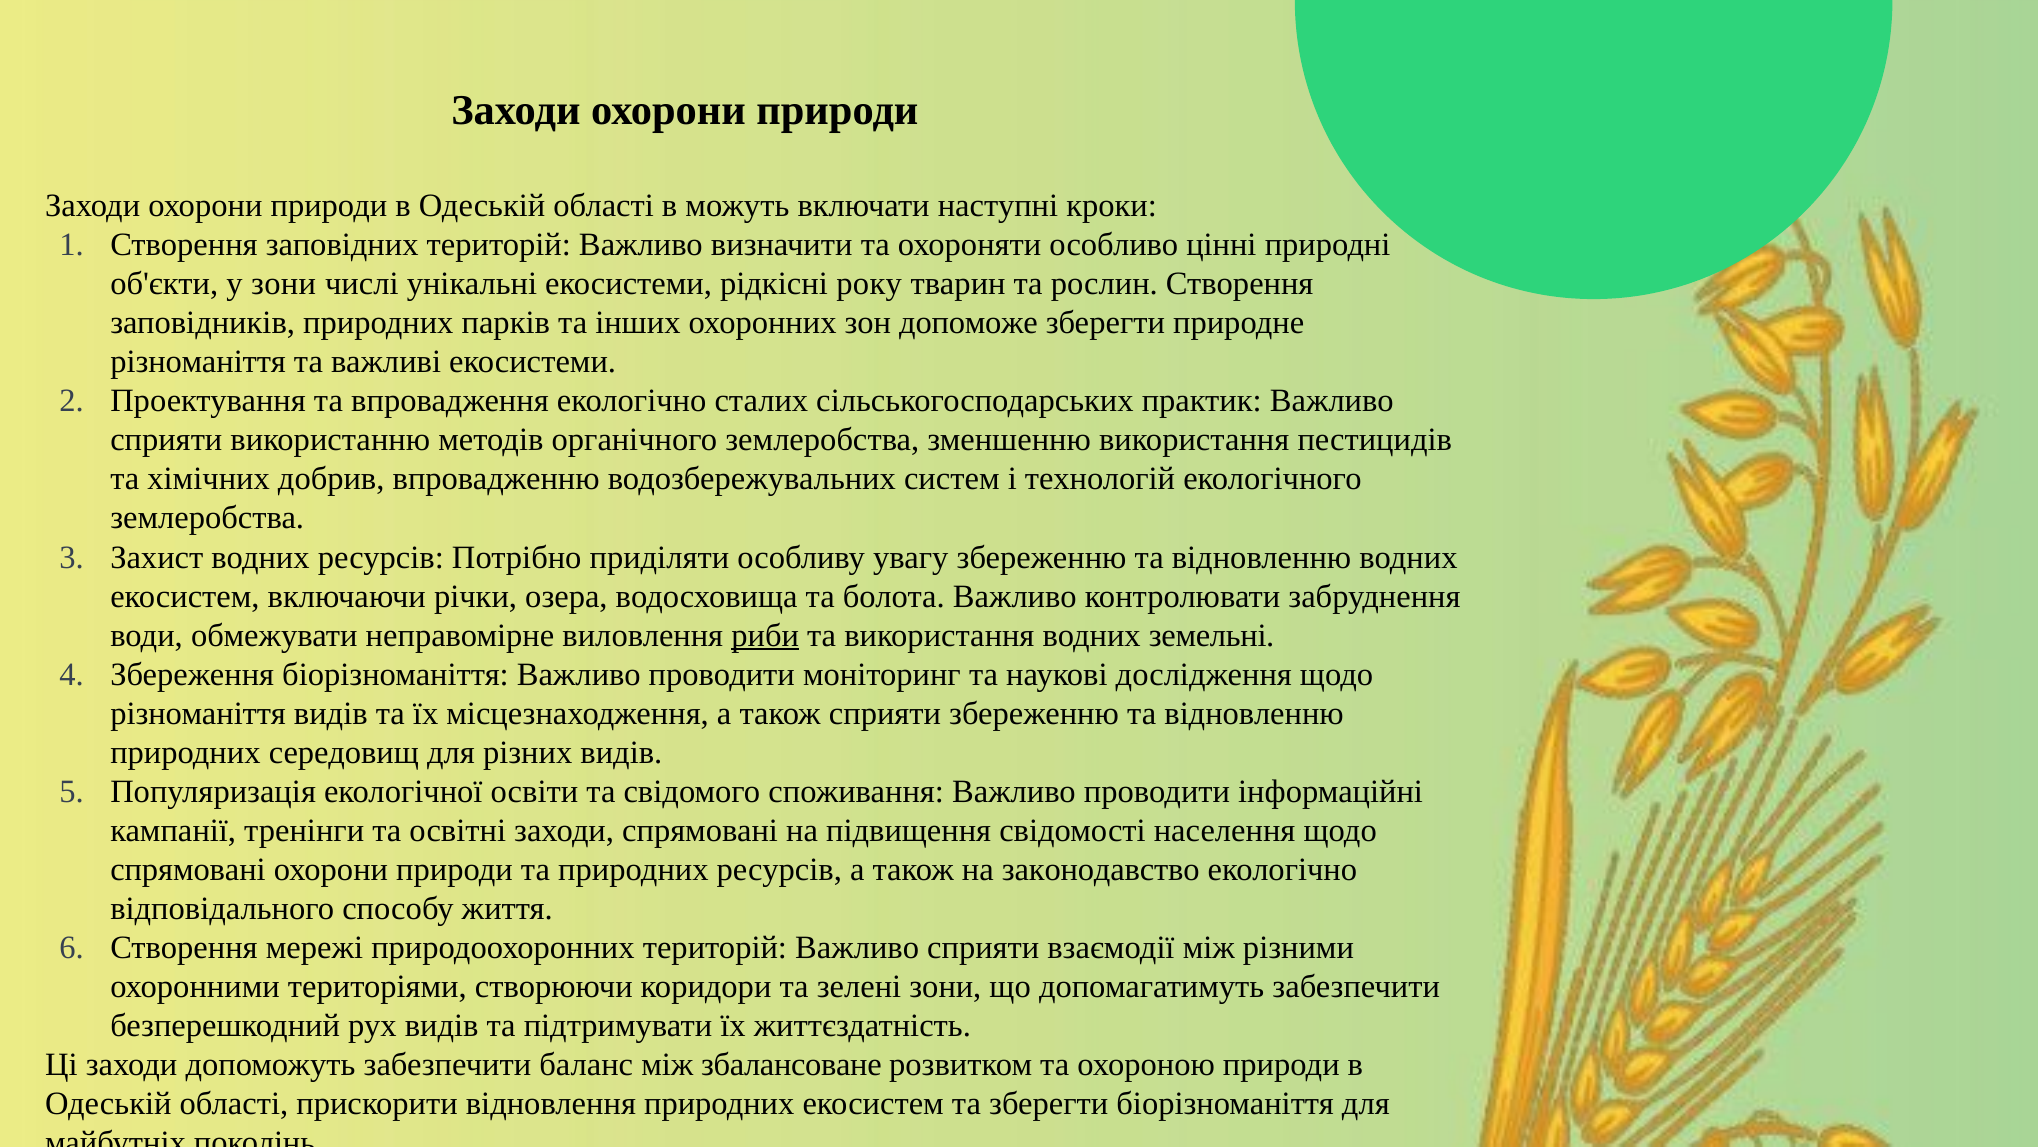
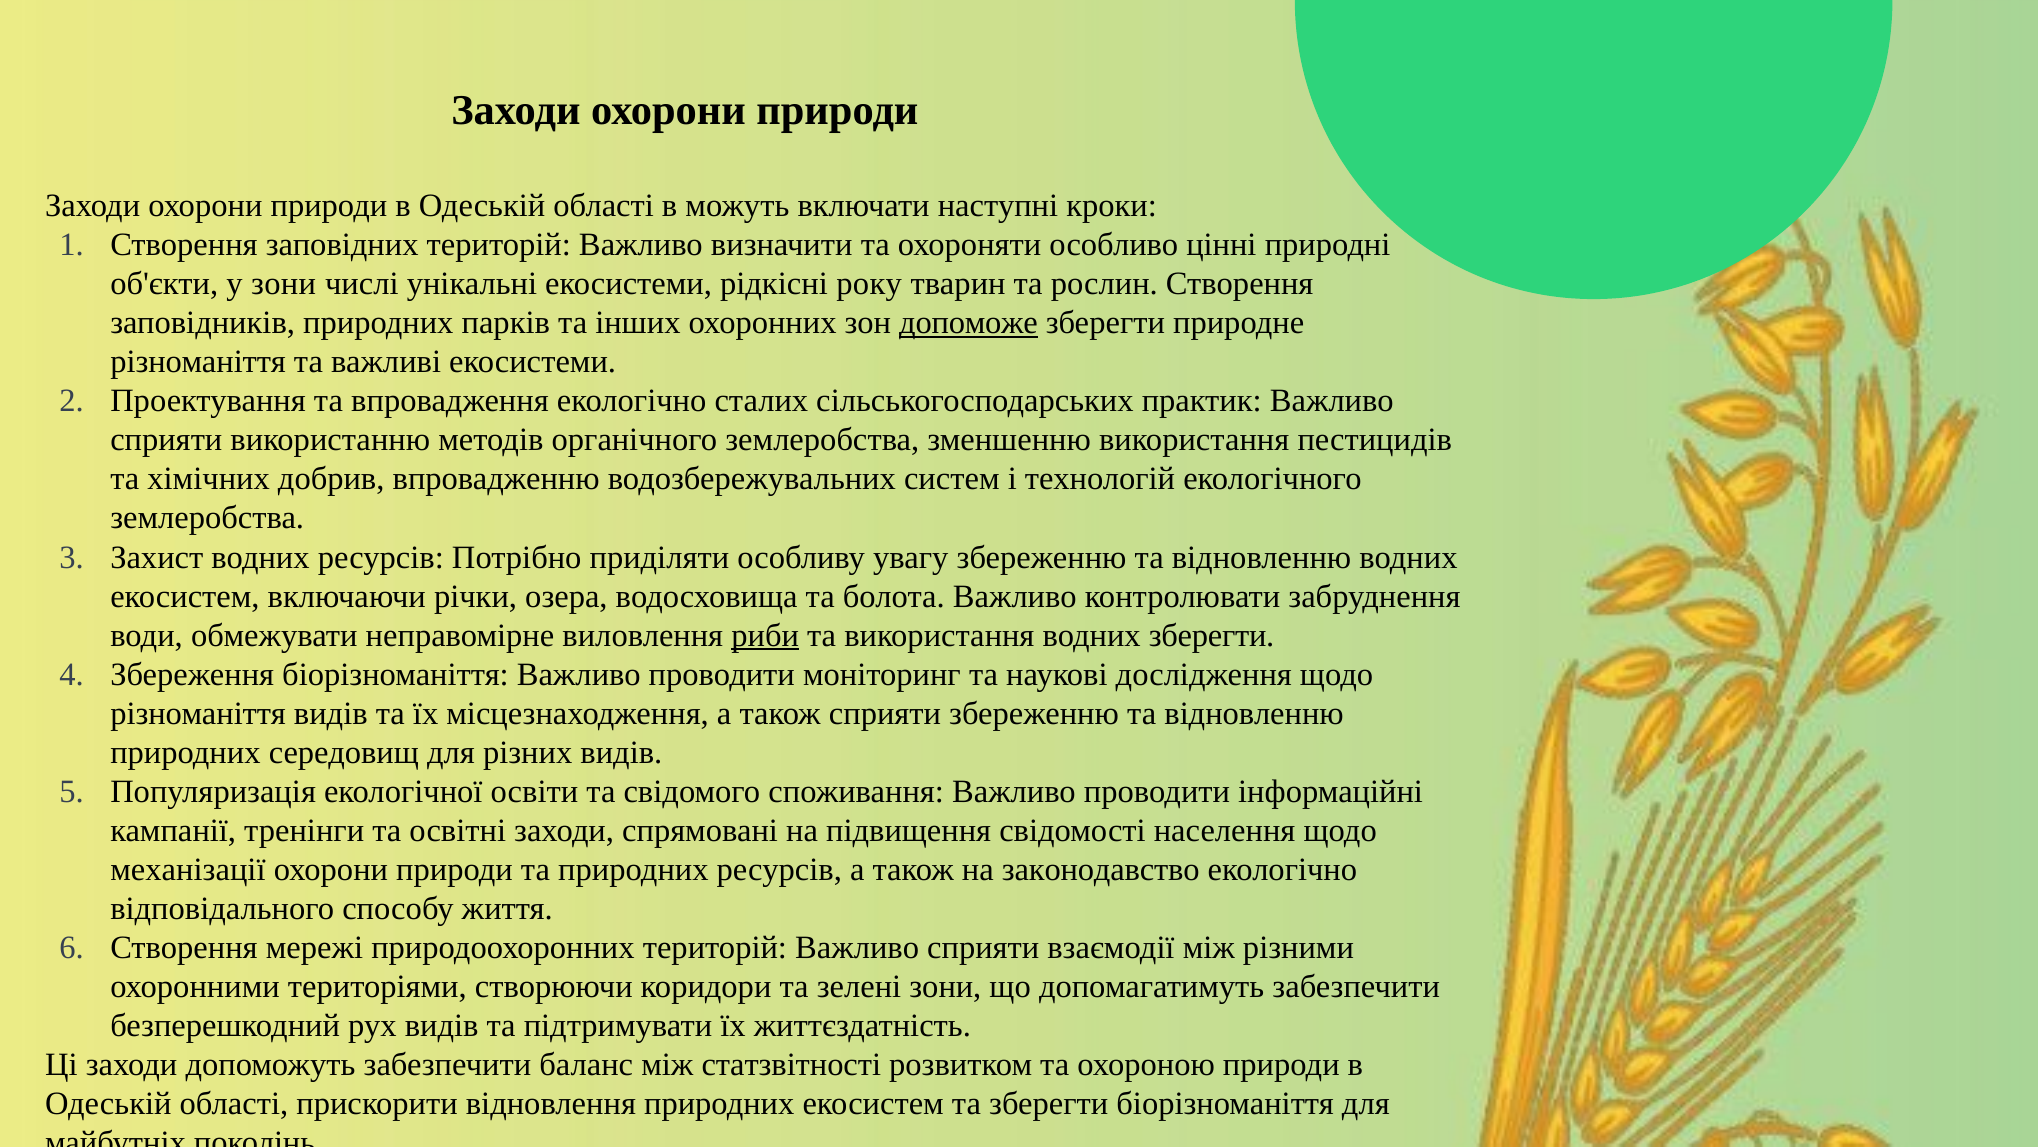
допоможе underline: none -> present
водних земельні: земельні -> зберегти
спрямовані at (188, 869): спрямовані -> механізації
збалансоване: збалансоване -> статзвітності
